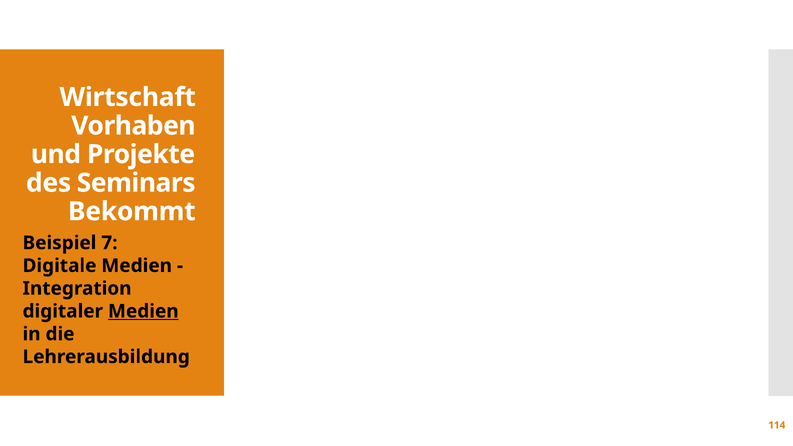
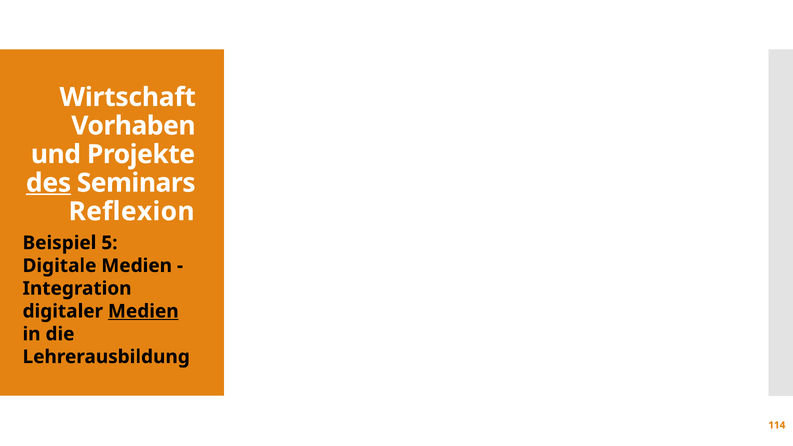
des underline: none -> present
Bekommt: Bekommt -> Reflexion
7: 7 -> 5
